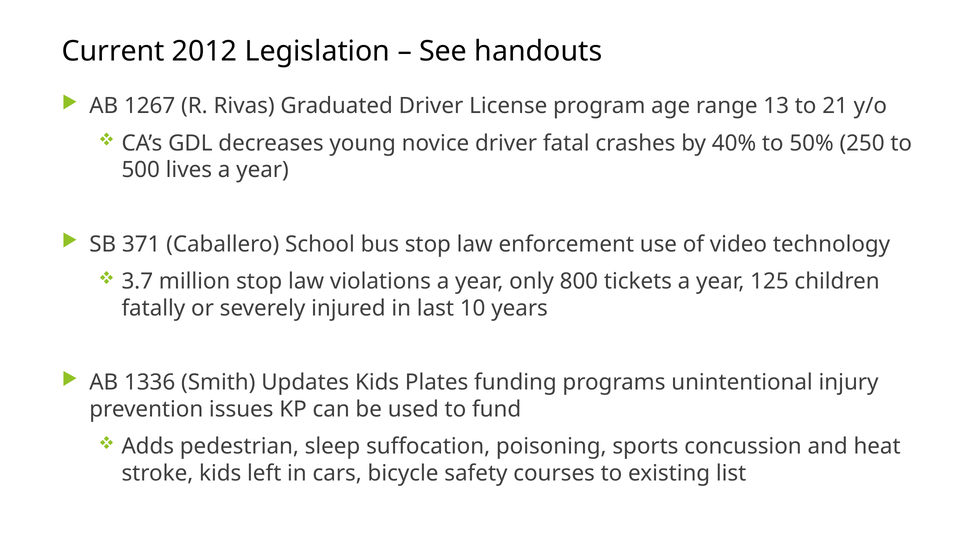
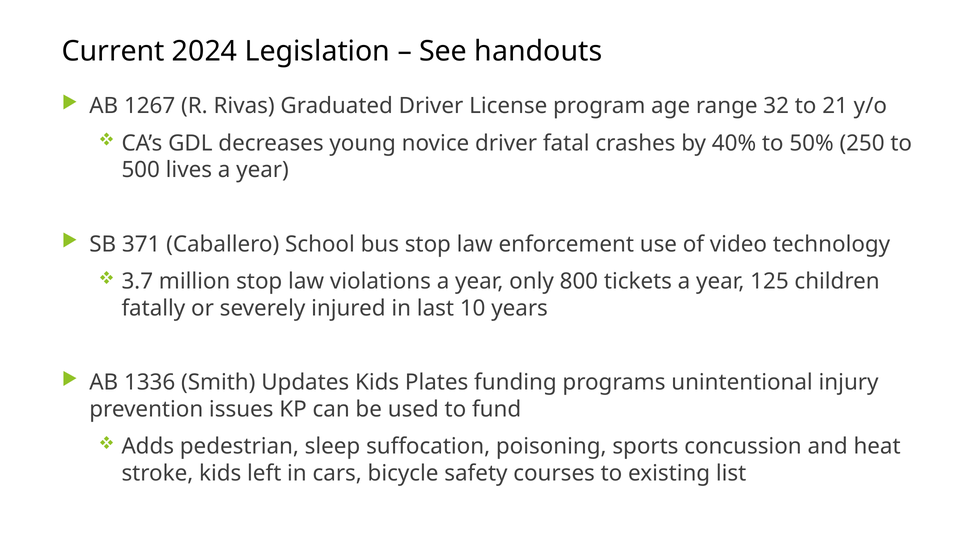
2012: 2012 -> 2024
13: 13 -> 32
